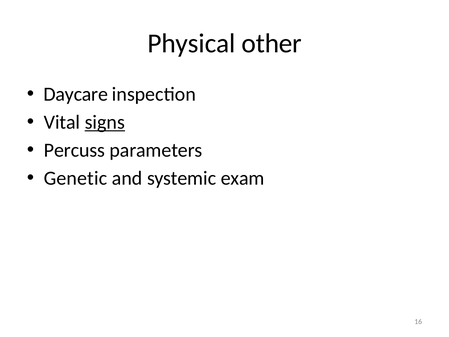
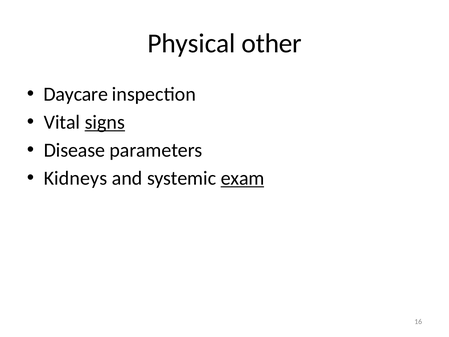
Percuss: Percuss -> Disease
Genetic: Genetic -> Kidneys
exam underline: none -> present
